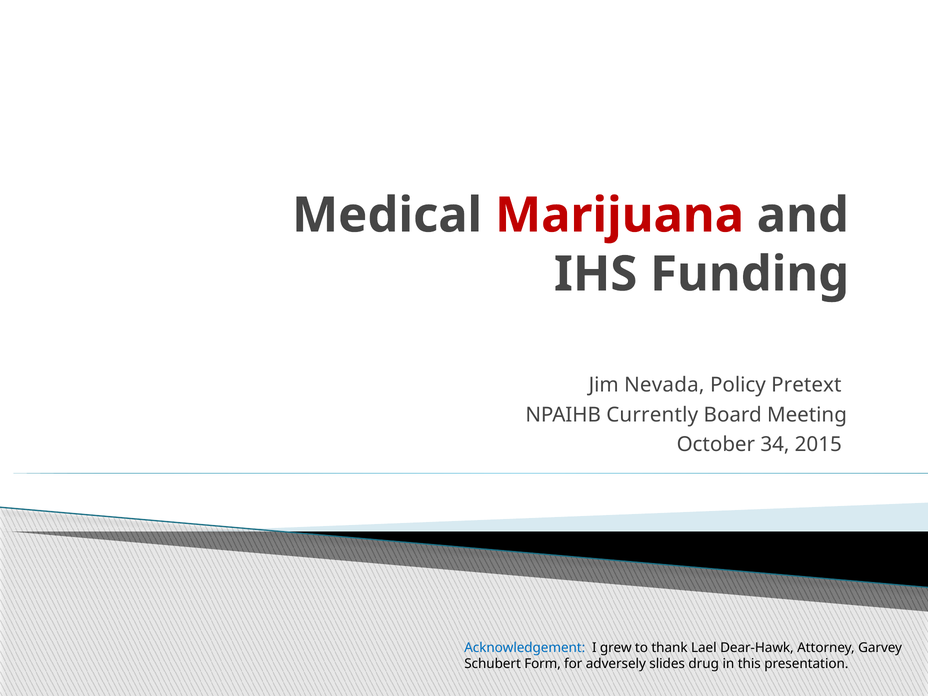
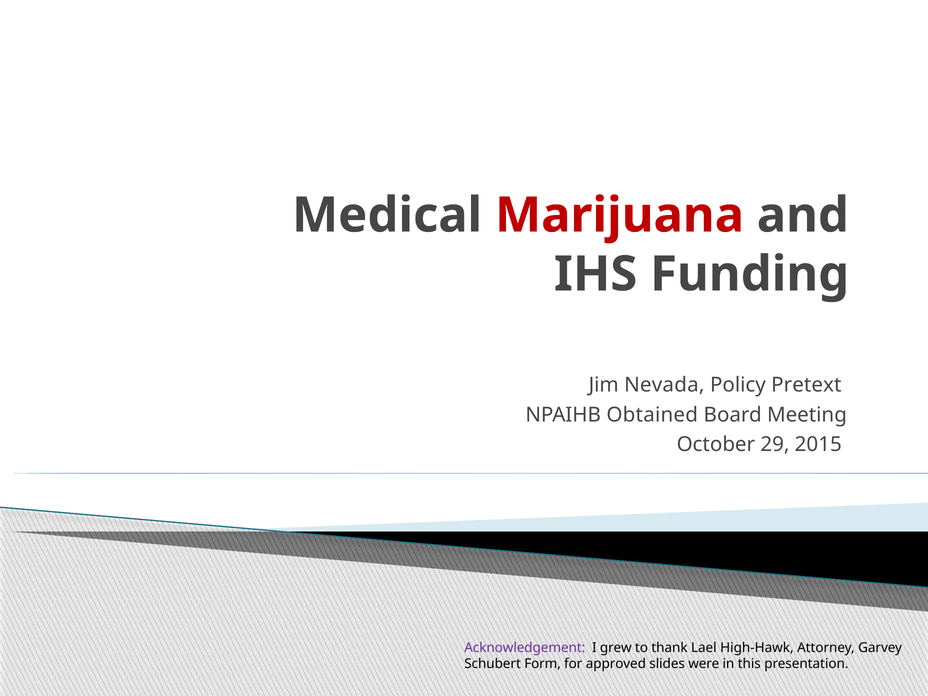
Currently: Currently -> Obtained
34: 34 -> 29
Acknowledgement colour: blue -> purple
Dear-Hawk: Dear-Hawk -> High-Hawk
adversely: adversely -> approved
drug: drug -> were
